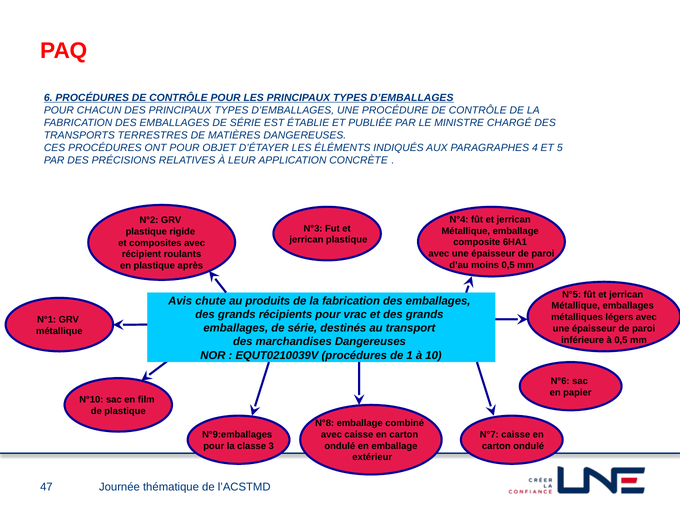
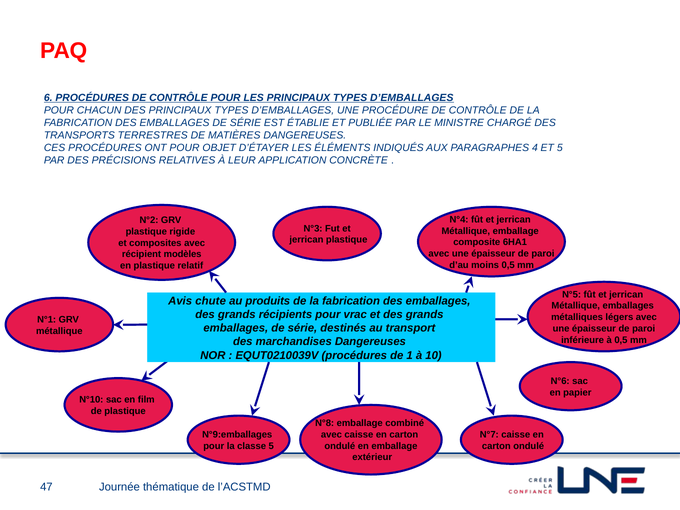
roulants: roulants -> modèles
après: après -> relatif
classe 3: 3 -> 5
